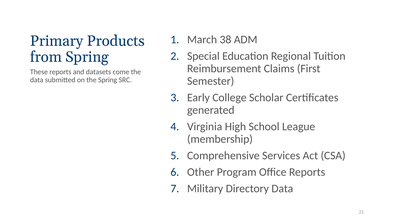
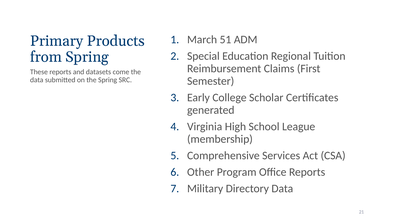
38: 38 -> 51
